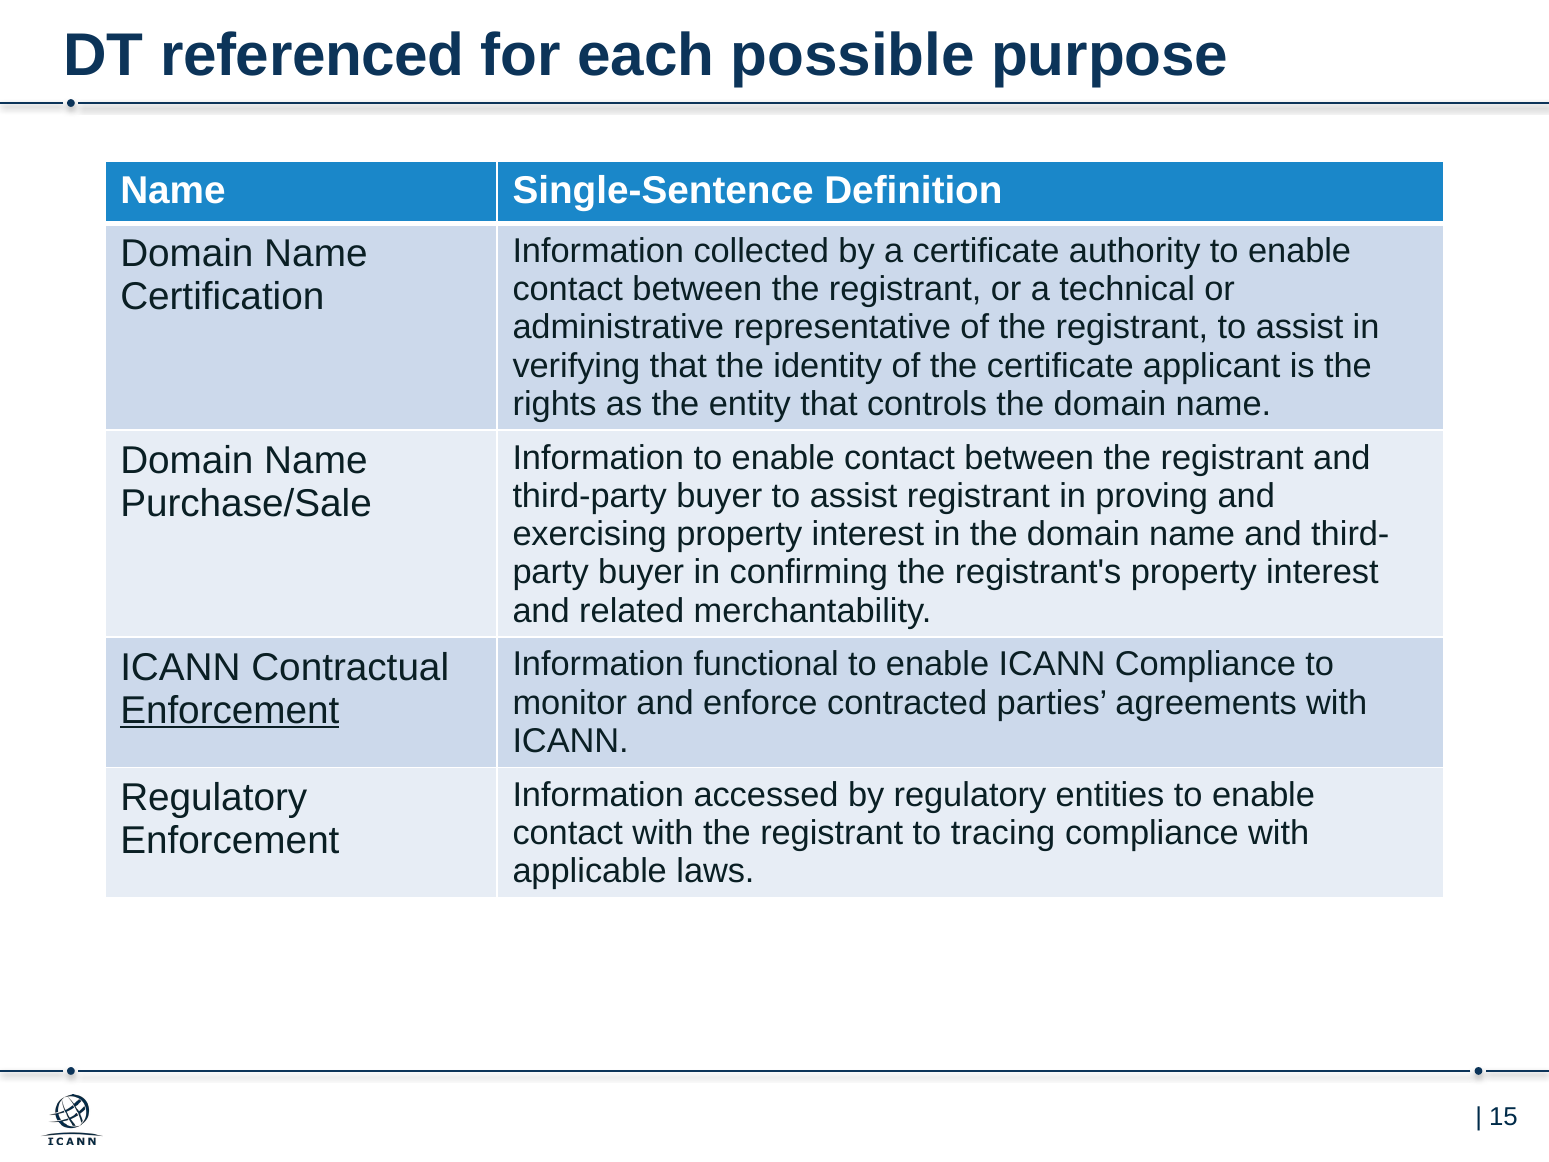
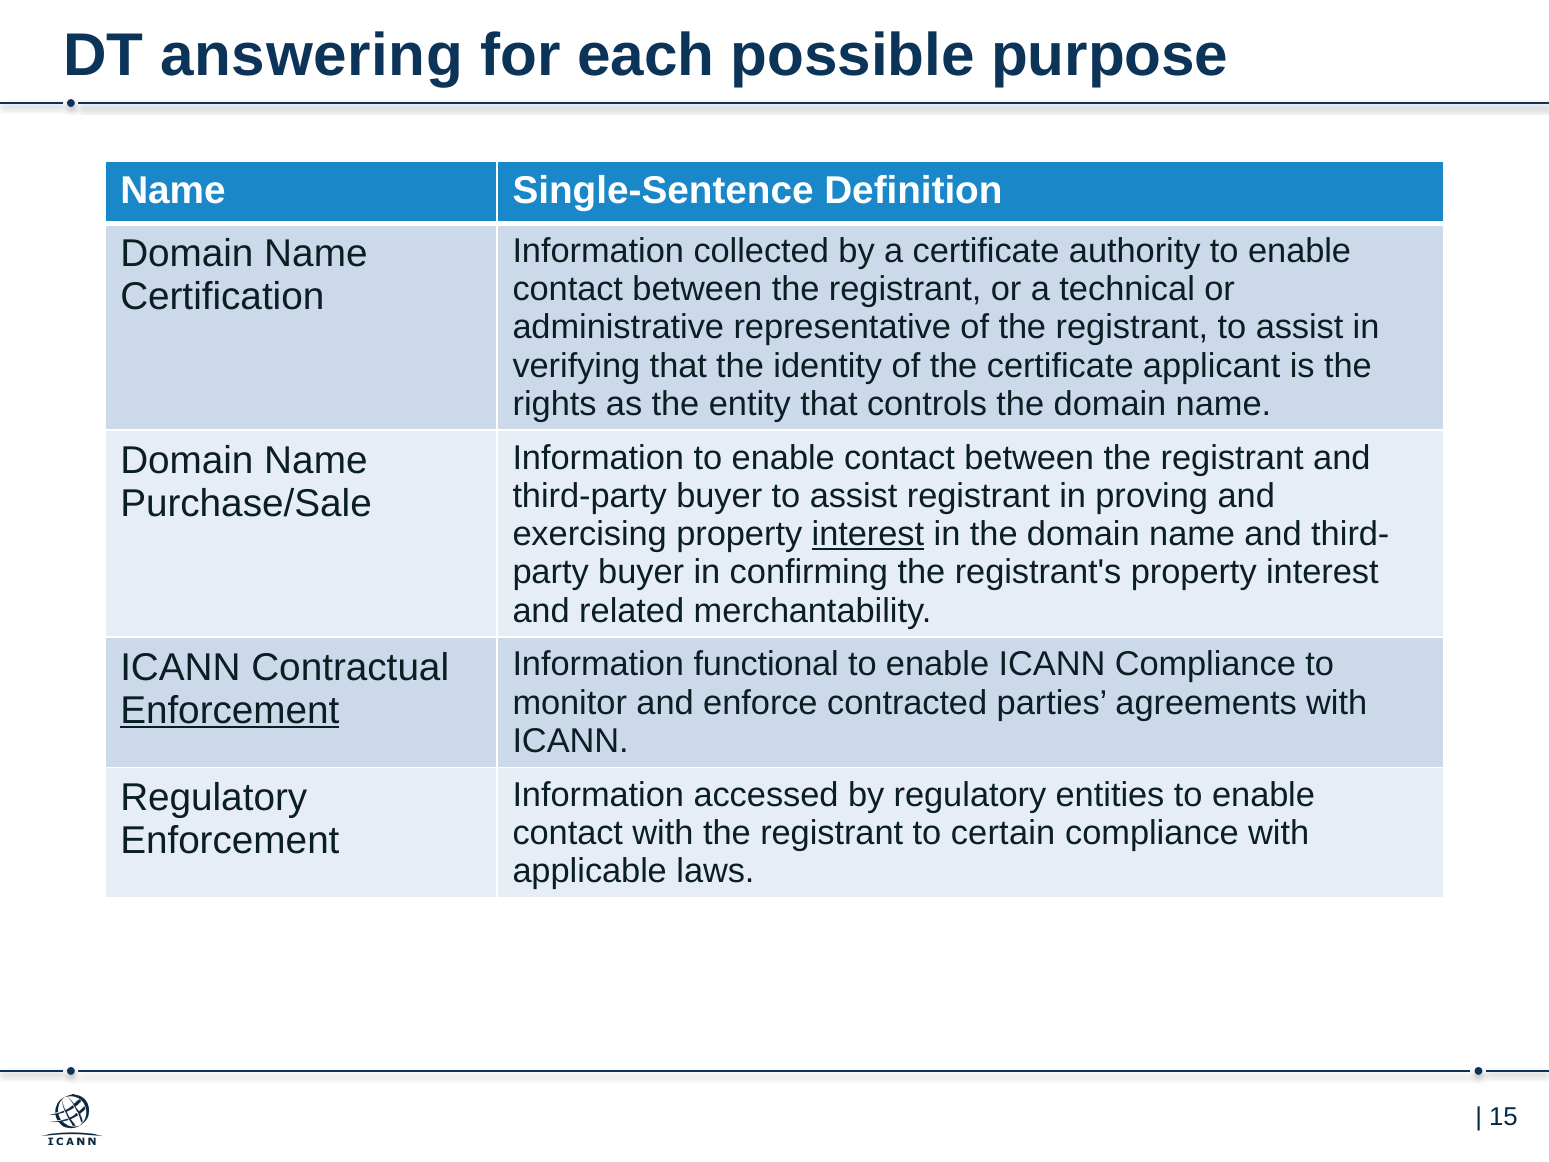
referenced: referenced -> answering
interest at (868, 534) underline: none -> present
tracing: tracing -> certain
